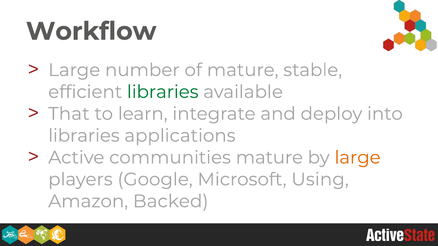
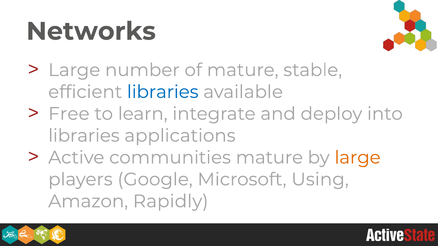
Workflow: Workflow -> Networks
libraries at (163, 92) colour: green -> blue
That: That -> Free
Backed: Backed -> Rapidly
